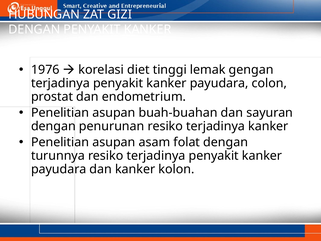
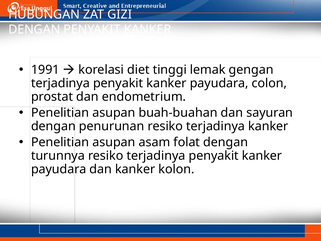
1976: 1976 -> 1991
